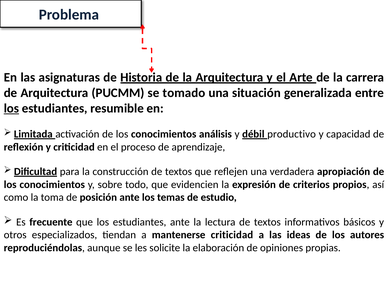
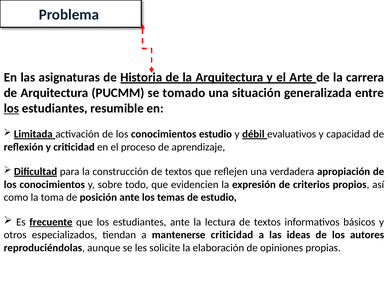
conocimientos análisis: análisis -> estudio
productivo: productivo -> evaluativos
frecuente underline: none -> present
